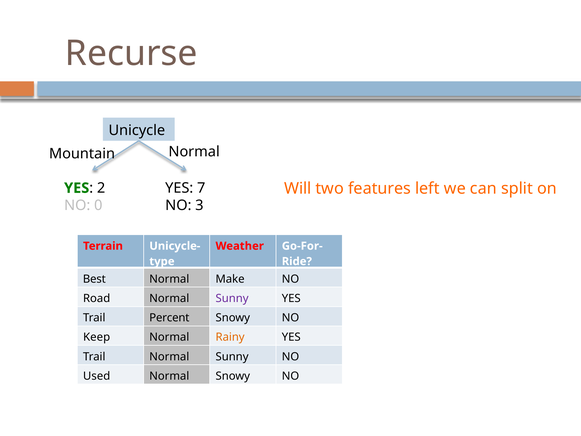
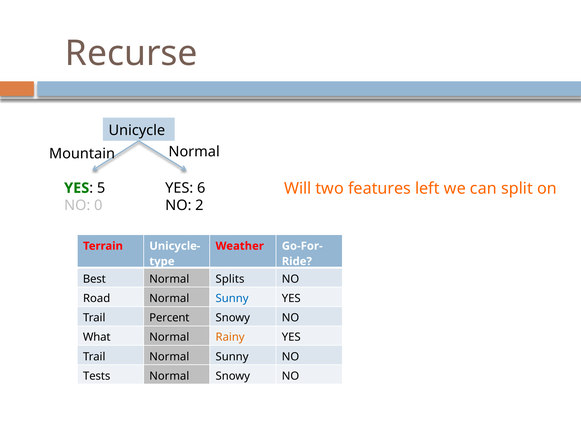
7: 7 -> 6
2: 2 -> 5
3: 3 -> 2
Make: Make -> Splits
Sunny at (232, 298) colour: purple -> blue
Keep: Keep -> What
Used: Used -> Tests
